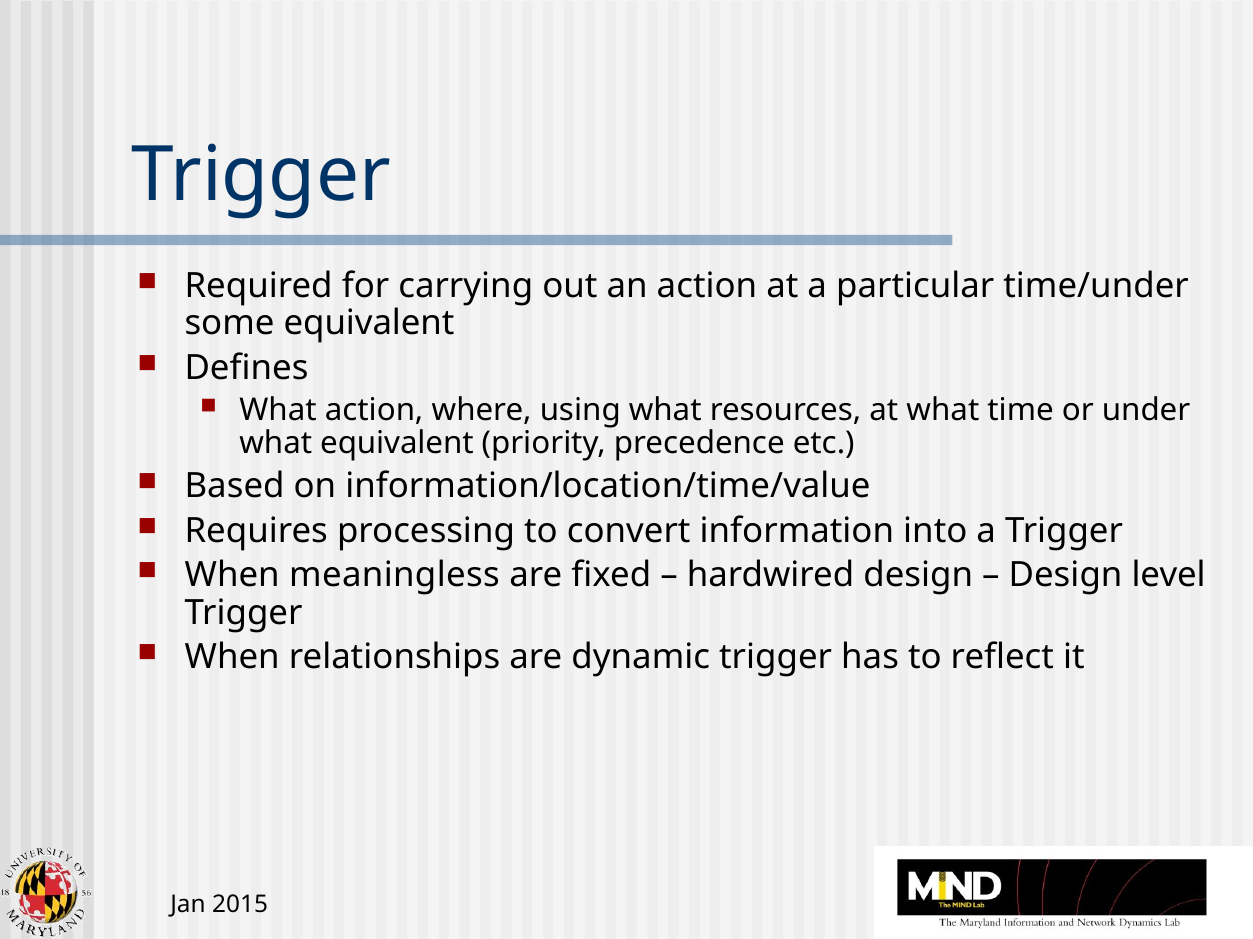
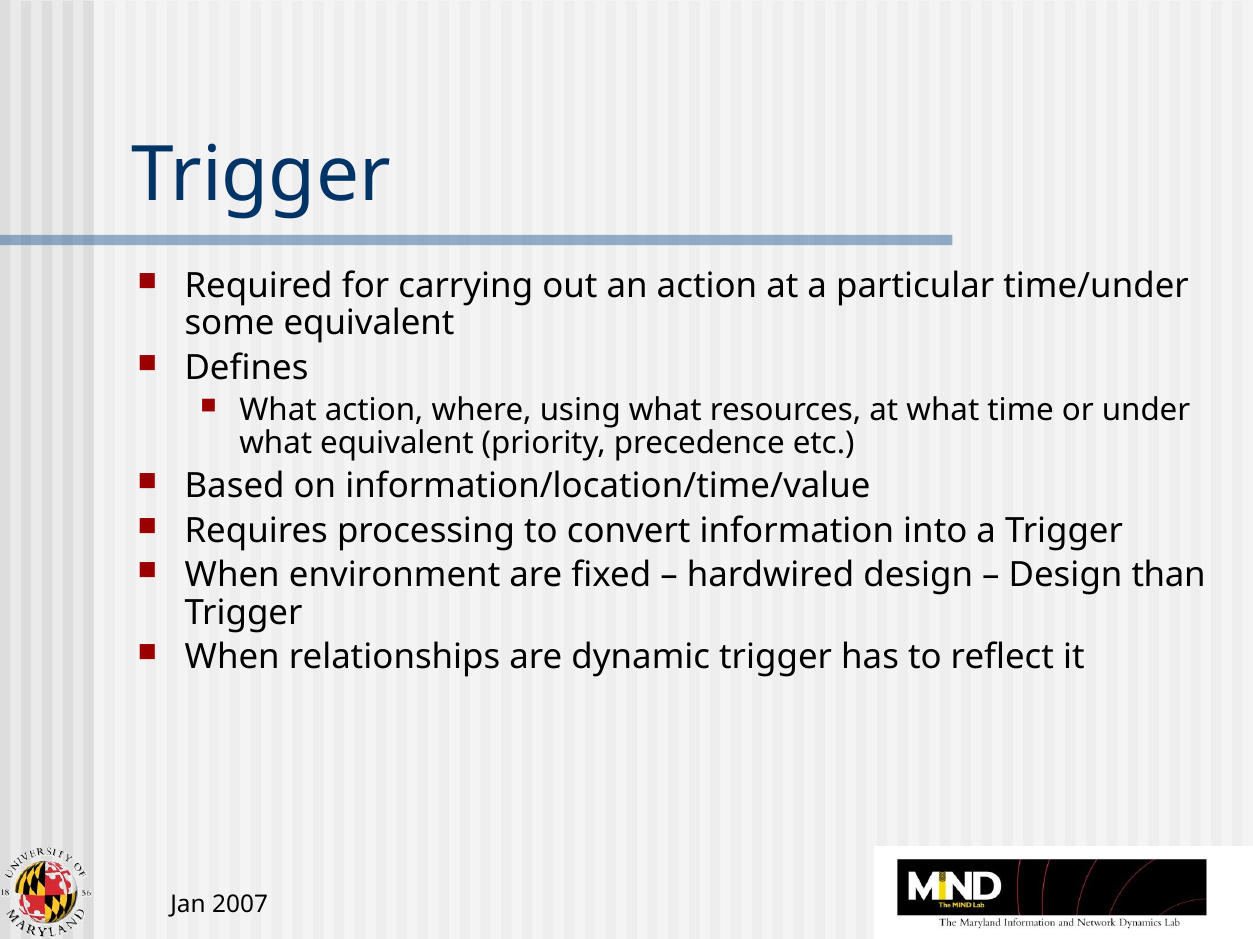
meaningless: meaningless -> environment
level: level -> than
2015: 2015 -> 2007
